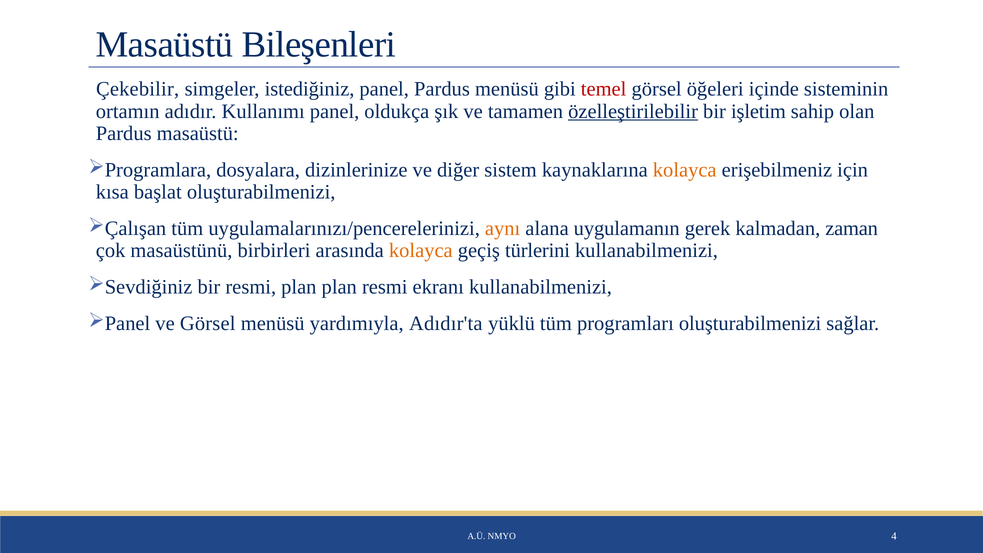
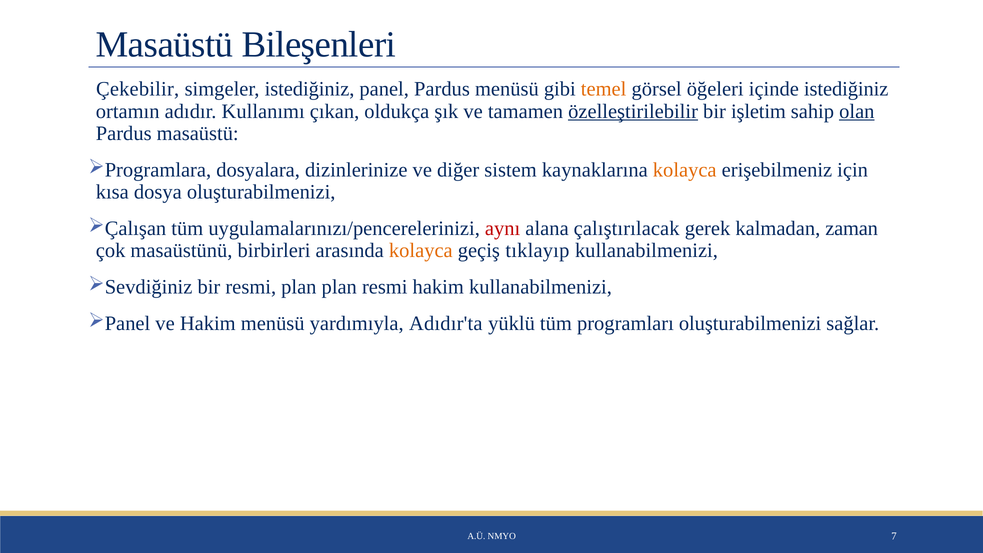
temel colour: red -> orange
içinde sisteminin: sisteminin -> istediğiniz
Kullanımı panel: panel -> çıkan
olan underline: none -> present
başlat: başlat -> dosya
aynı colour: orange -> red
uygulamanın: uygulamanın -> çalıştırılacak
türlerini: türlerini -> tıklayıp
resmi ekranı: ekranı -> hakim
ve Görsel: Görsel -> Hakim
4: 4 -> 7
